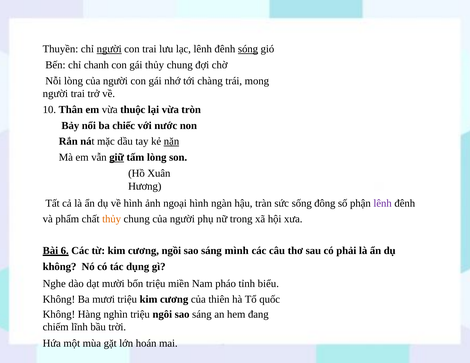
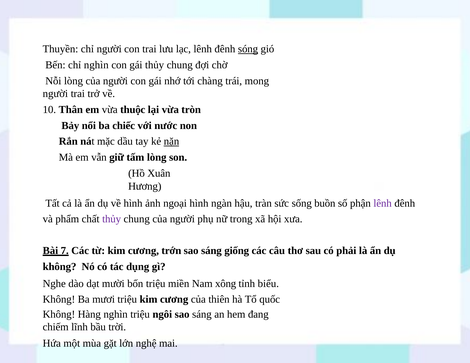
người at (109, 49) underline: present -> none
chỉ chanh: chanh -> nghìn
giữ underline: present -> none
đông: đông -> buồn
thủy at (112, 219) colour: orange -> purple
6: 6 -> 7
ngồi: ngồi -> trớn
mình: mình -> giống
pháo: pháo -> xông
hoán: hoán -> nghệ
